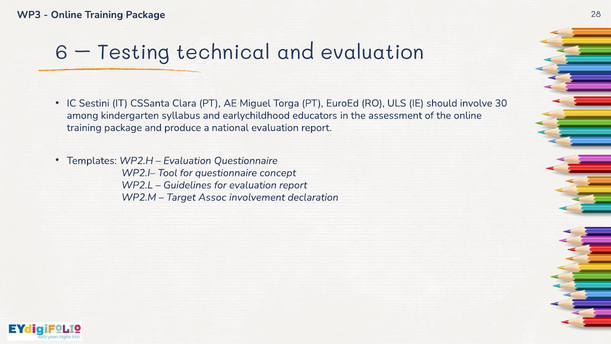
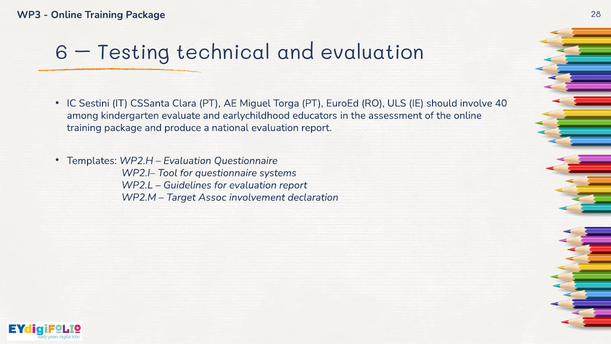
30: 30 -> 40
syllabus: syllabus -> evaluate
concept: concept -> systems
